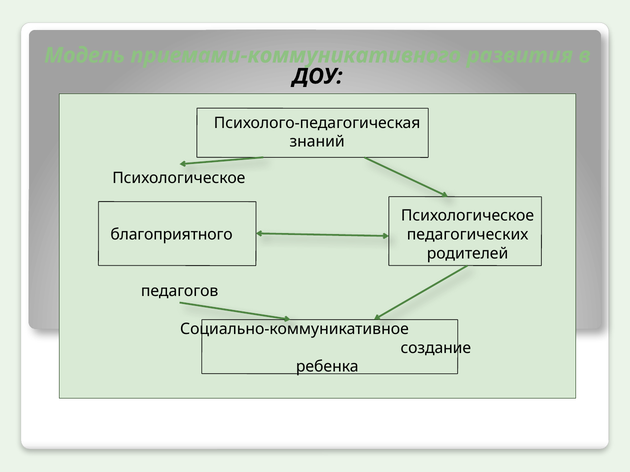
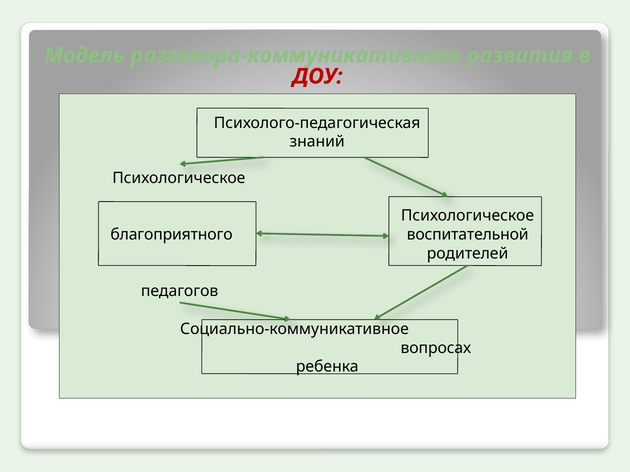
приемами-коммуникативного: приемами-коммуникативного -> разговора-коммуникативного
ДОУ colour: black -> red
педагогических: педагогических -> воспитательной
создание: создание -> вопросах
